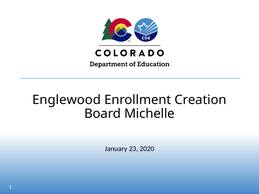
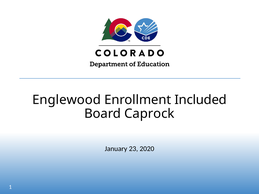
Creation: Creation -> Included
Michelle: Michelle -> Caprock
